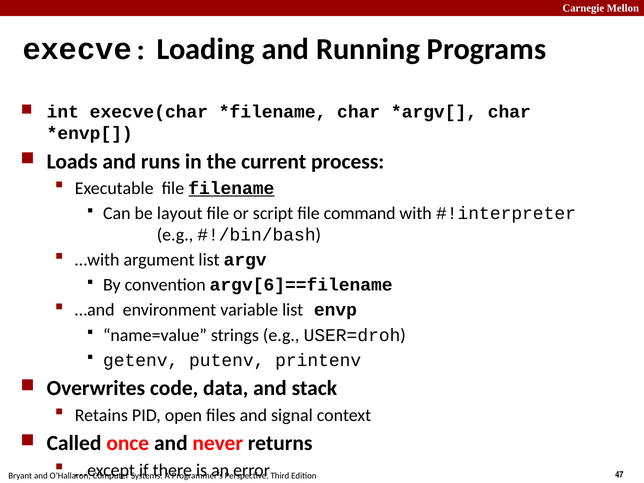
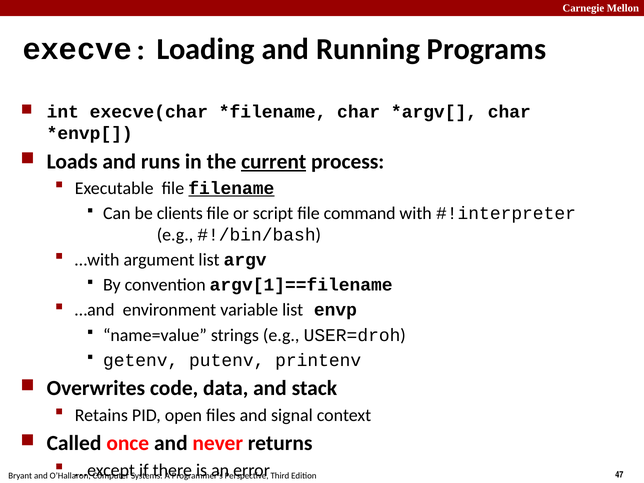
current underline: none -> present
layout: layout -> clients
argv[6]==filename: argv[6]==filename -> argv[1]==filename
